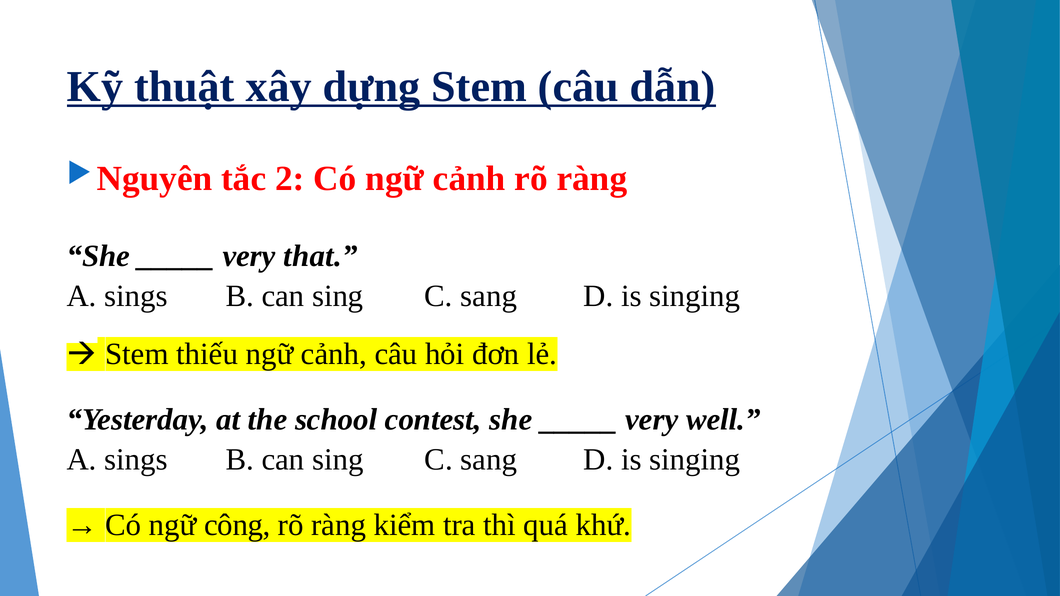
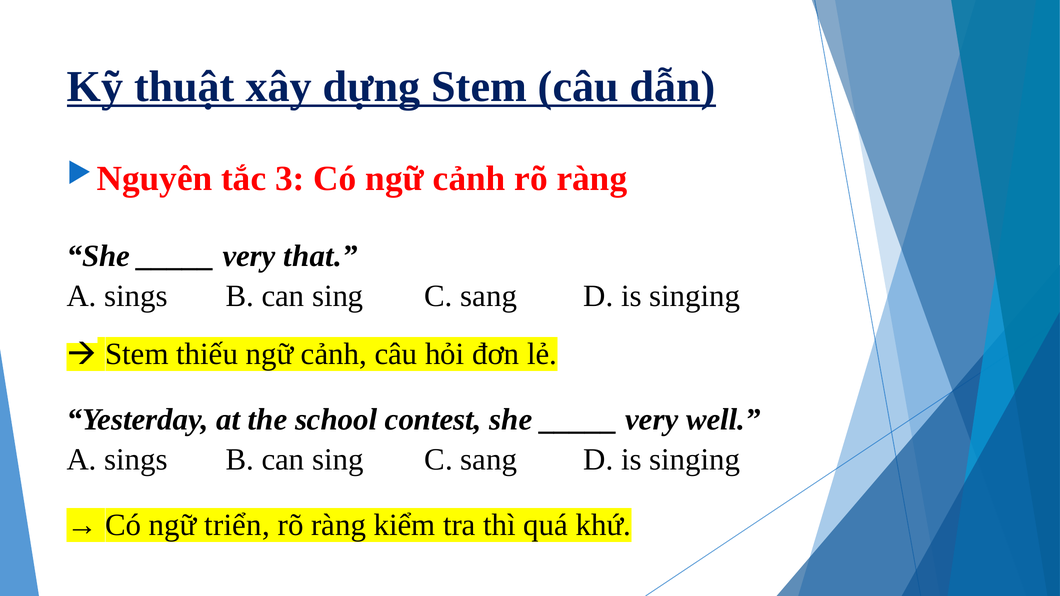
2: 2 -> 3
công: công -> triển
